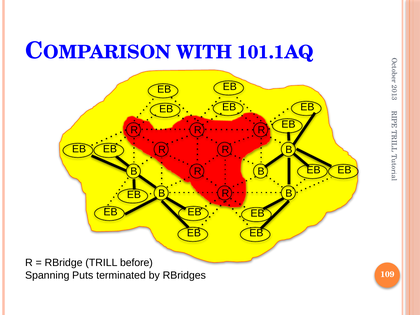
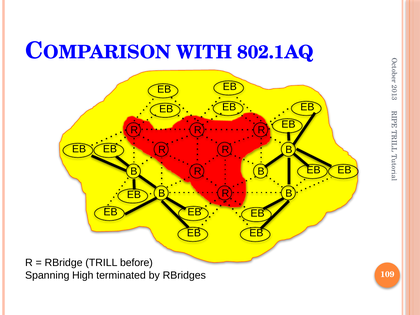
101.1AQ: 101.1AQ -> 802.1AQ
Puts: Puts -> High
